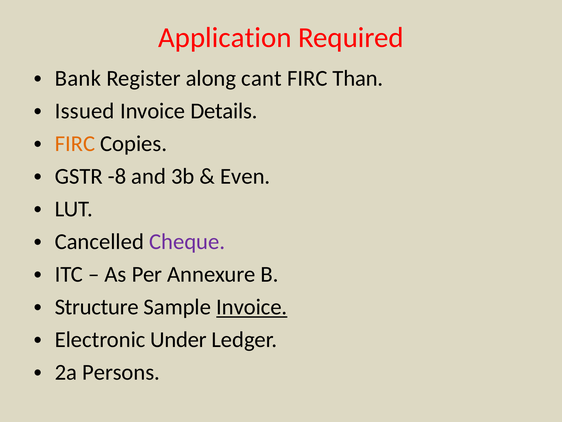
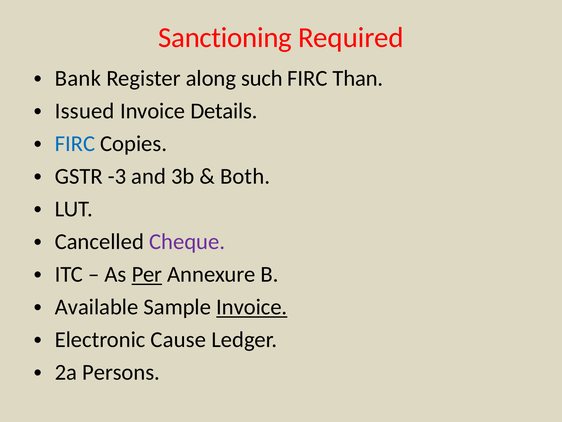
Application: Application -> Sanctioning
cant: cant -> such
FIRC at (75, 144) colour: orange -> blue
-8: -8 -> -3
Even: Even -> Both
Per underline: none -> present
Structure: Structure -> Available
Under: Under -> Cause
